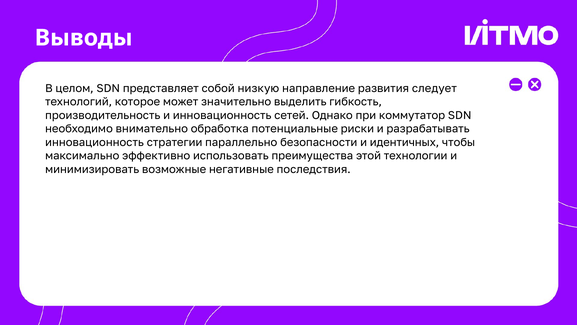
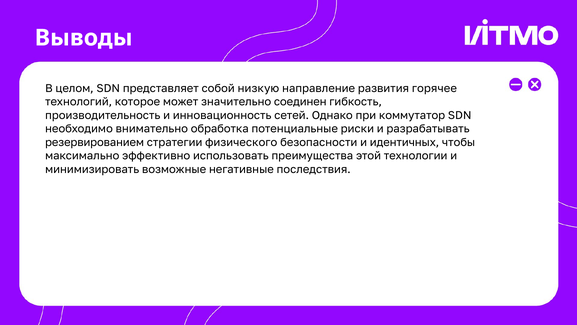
следует: следует -> горячее
выделить: выделить -> соединен
инновационность at (95, 142): инновационность -> резервированием
параллельно: параллельно -> физического
